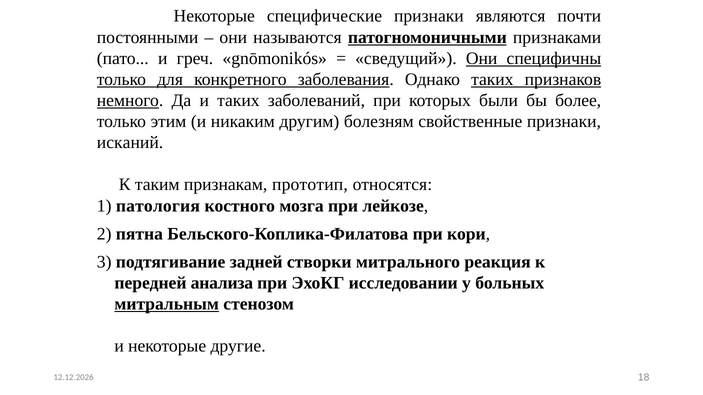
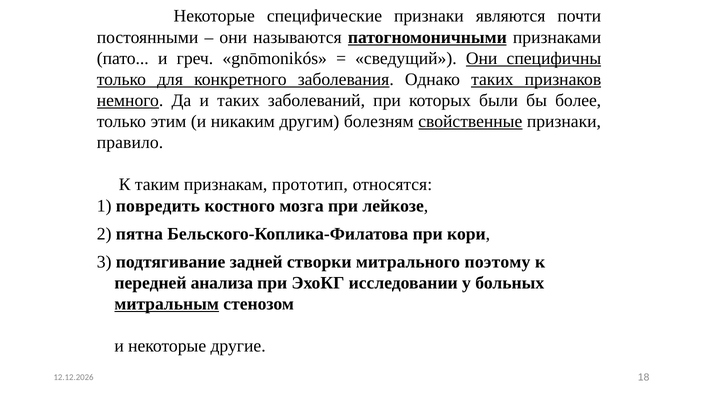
свойственные underline: none -> present
исканий: исканий -> правило
патология: патология -> повредить
реакция: реакция -> поэтому
